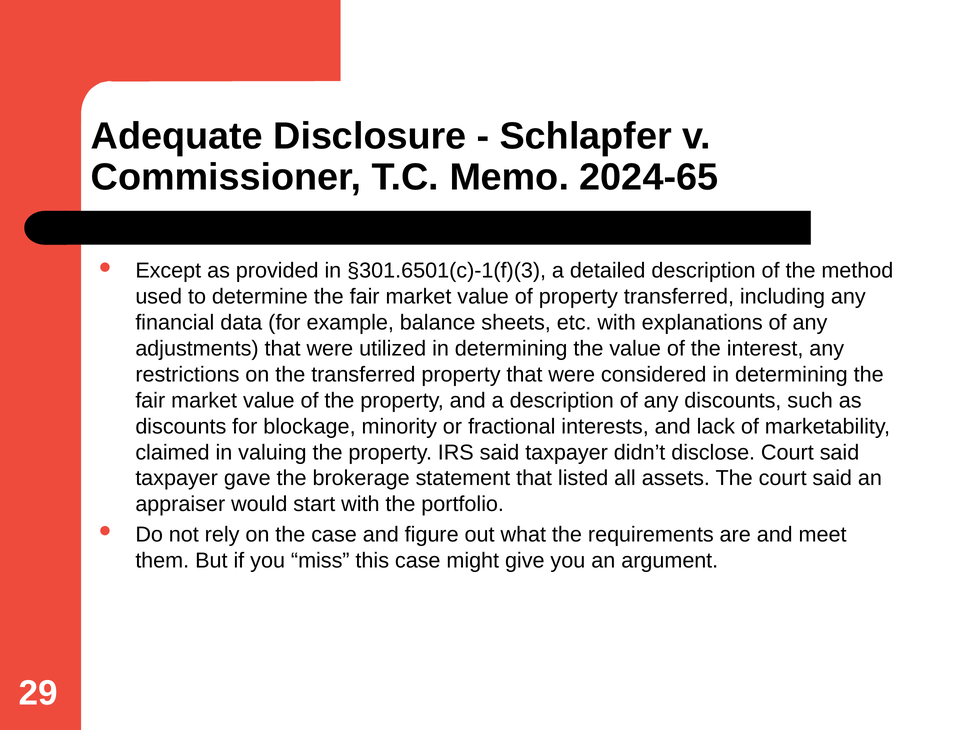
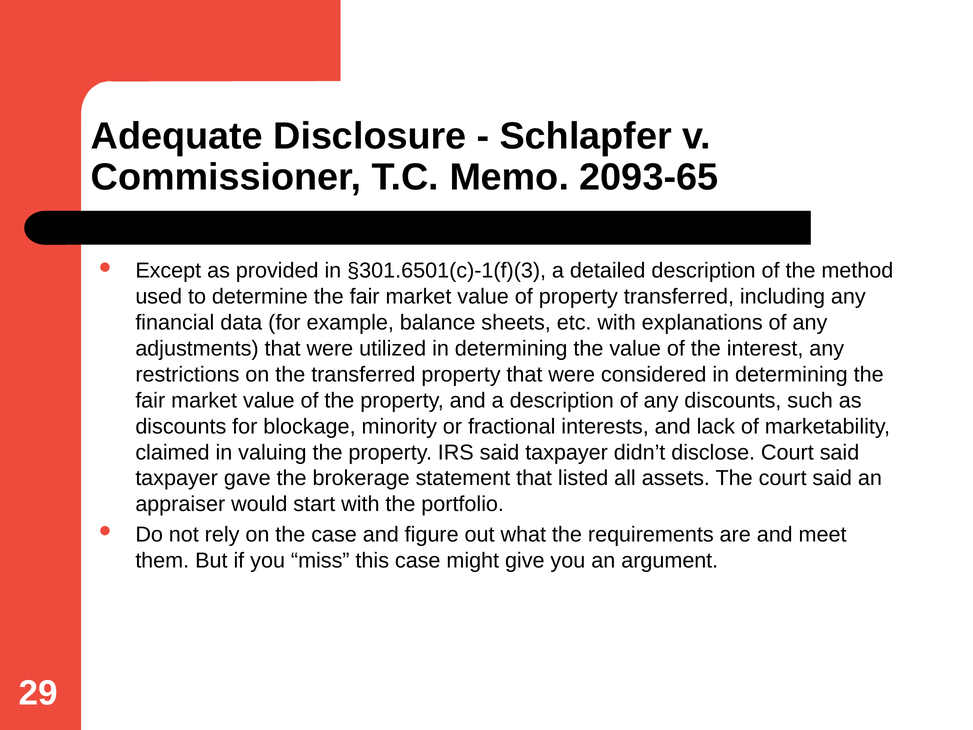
2024-65: 2024-65 -> 2093-65
